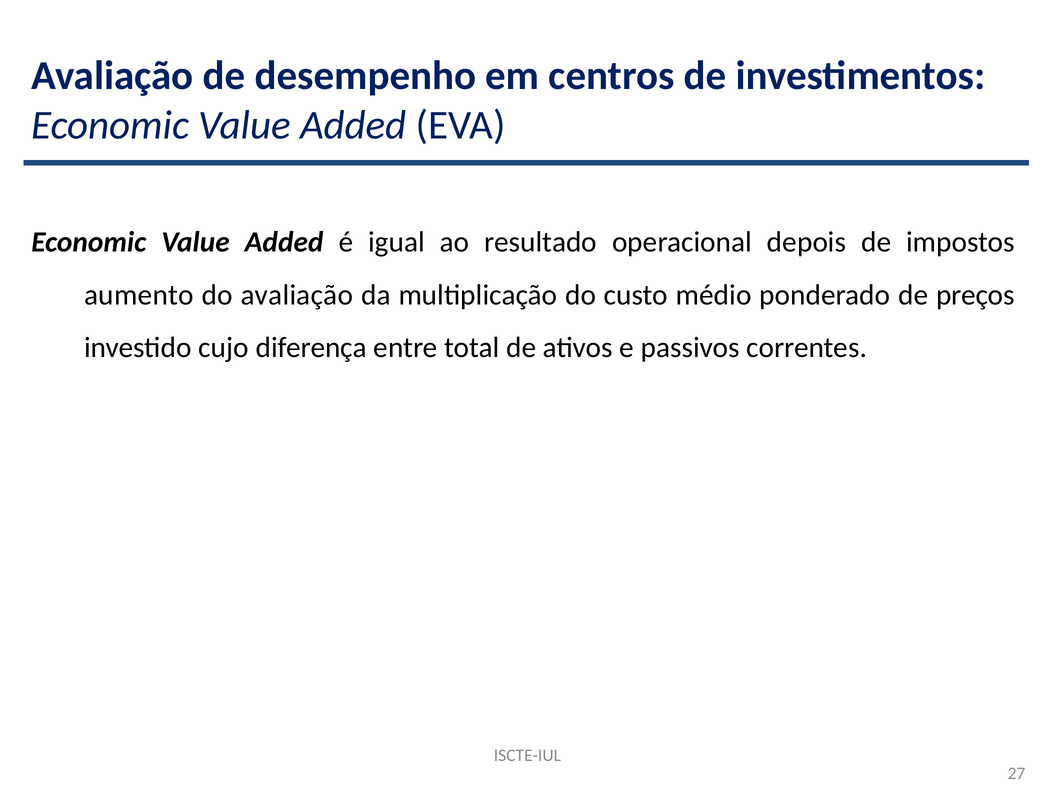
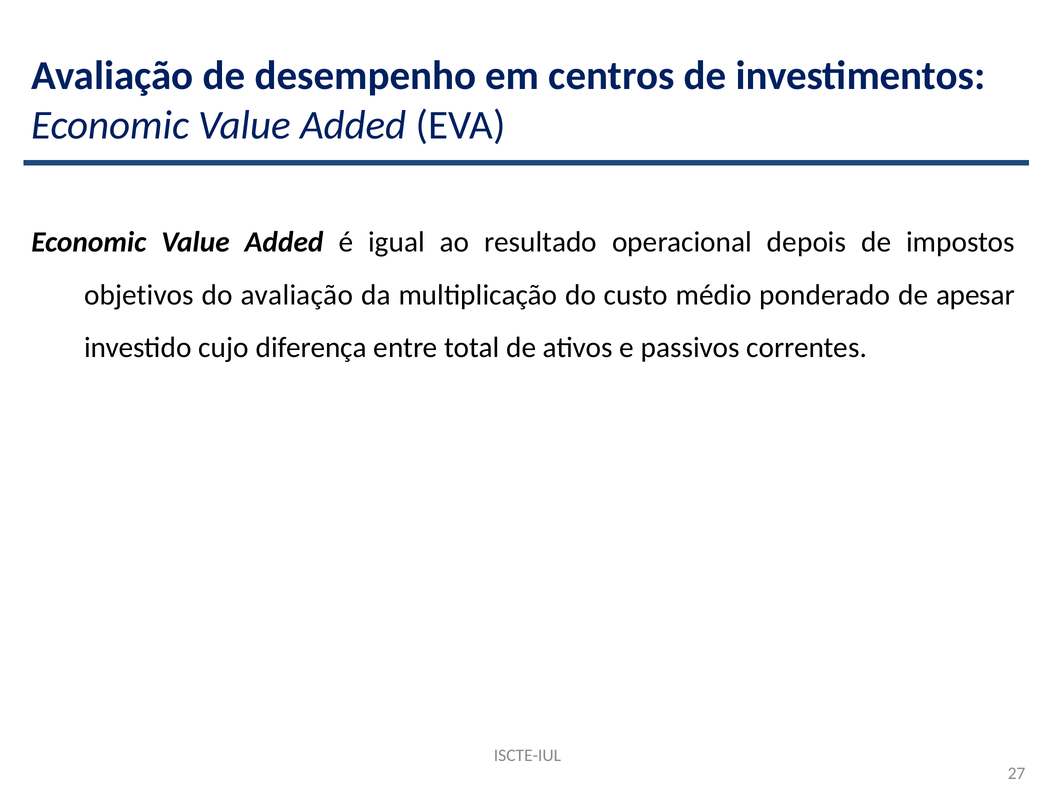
aumento: aumento -> objetivos
preços: preços -> apesar
